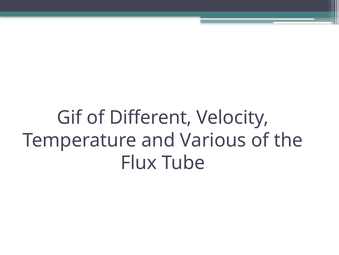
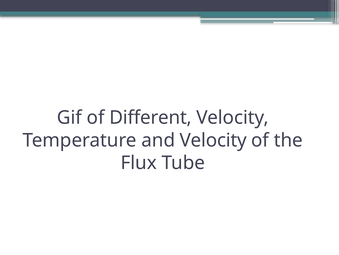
and Various: Various -> Velocity
